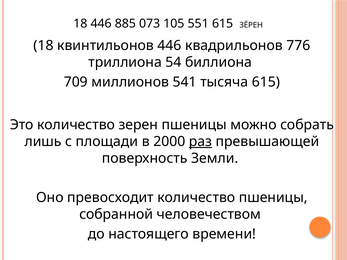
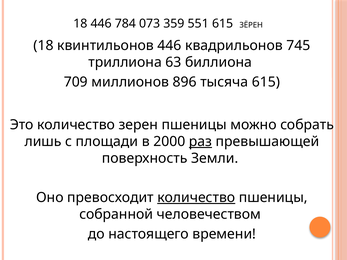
885: 885 -> 784
105: 105 -> 359
776: 776 -> 745
54: 54 -> 63
541: 541 -> 896
количество at (196, 198) underline: none -> present
